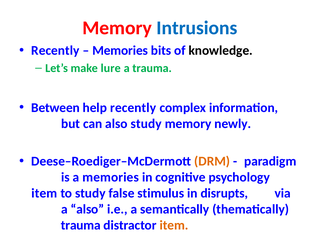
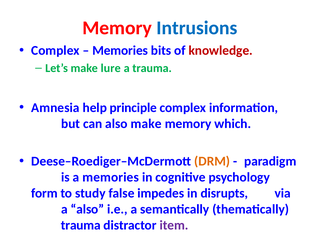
Recently at (55, 51): Recently -> Complex
knowledge colour: black -> red
Between: Between -> Amnesia
help recently: recently -> principle
also study: study -> make
newly: newly -> which
item at (44, 193): item -> form
stimulus: stimulus -> impedes
item at (174, 225) colour: orange -> purple
